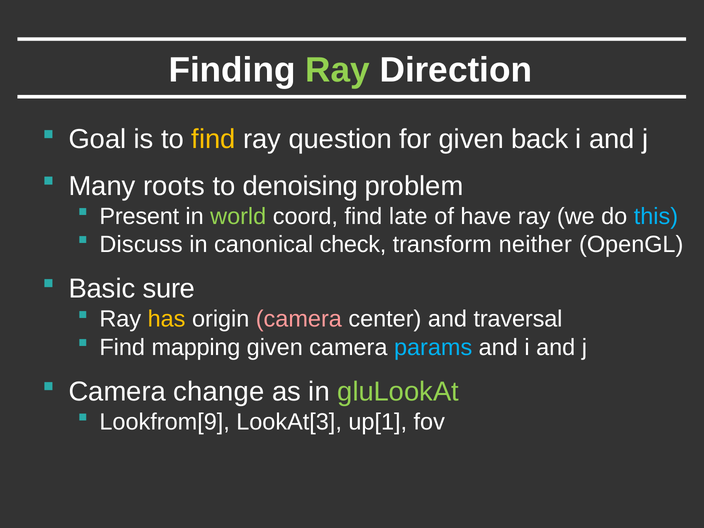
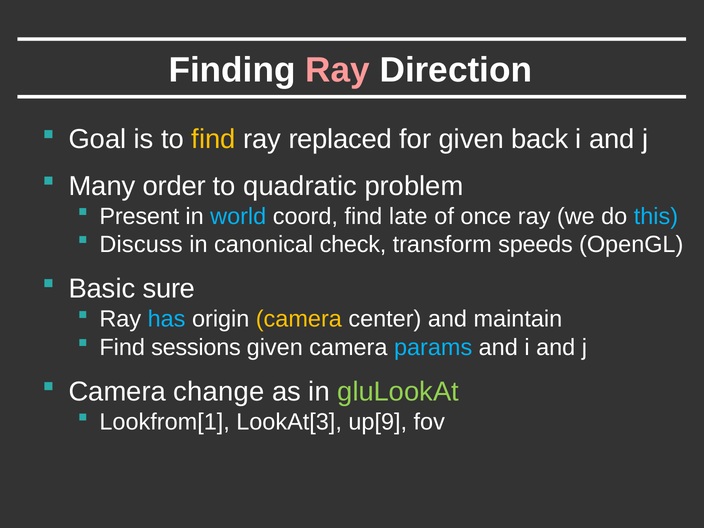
Ray at (338, 70) colour: light green -> pink
question: question -> replaced
roots: roots -> order
denoising: denoising -> quadratic
world colour: light green -> light blue
have: have -> once
neither: neither -> speeds
has colour: yellow -> light blue
camera at (299, 319) colour: pink -> yellow
traversal: traversal -> maintain
mapping: mapping -> sessions
Lookfrom[9: Lookfrom[9 -> Lookfrom[1
up[1: up[1 -> up[9
